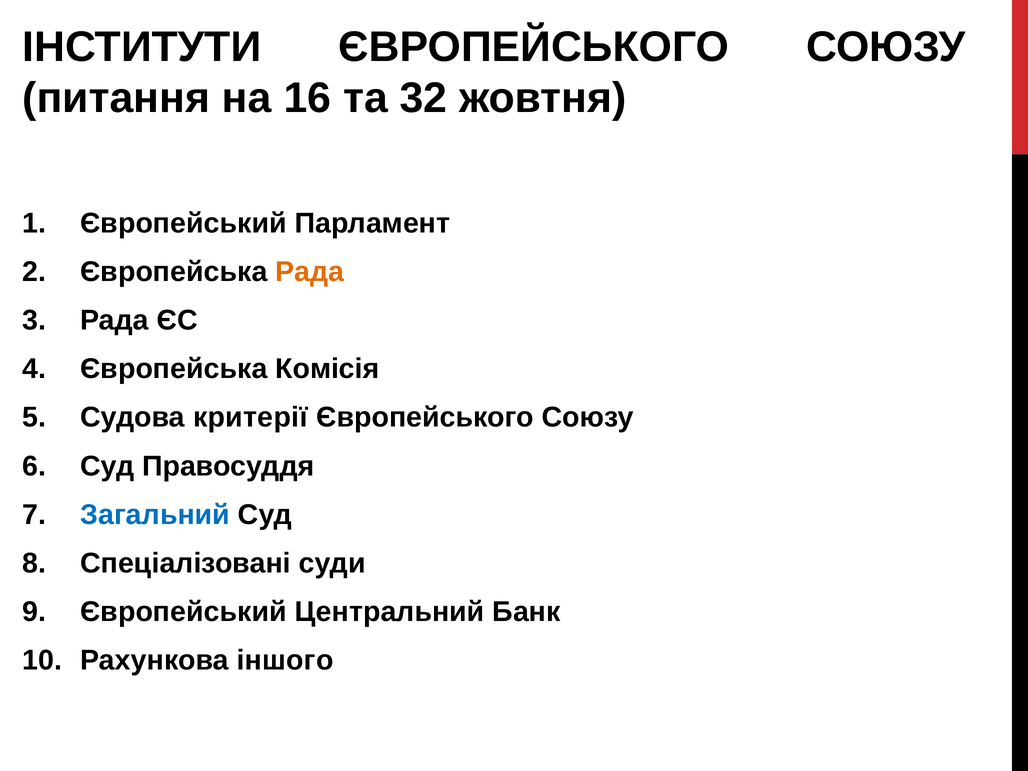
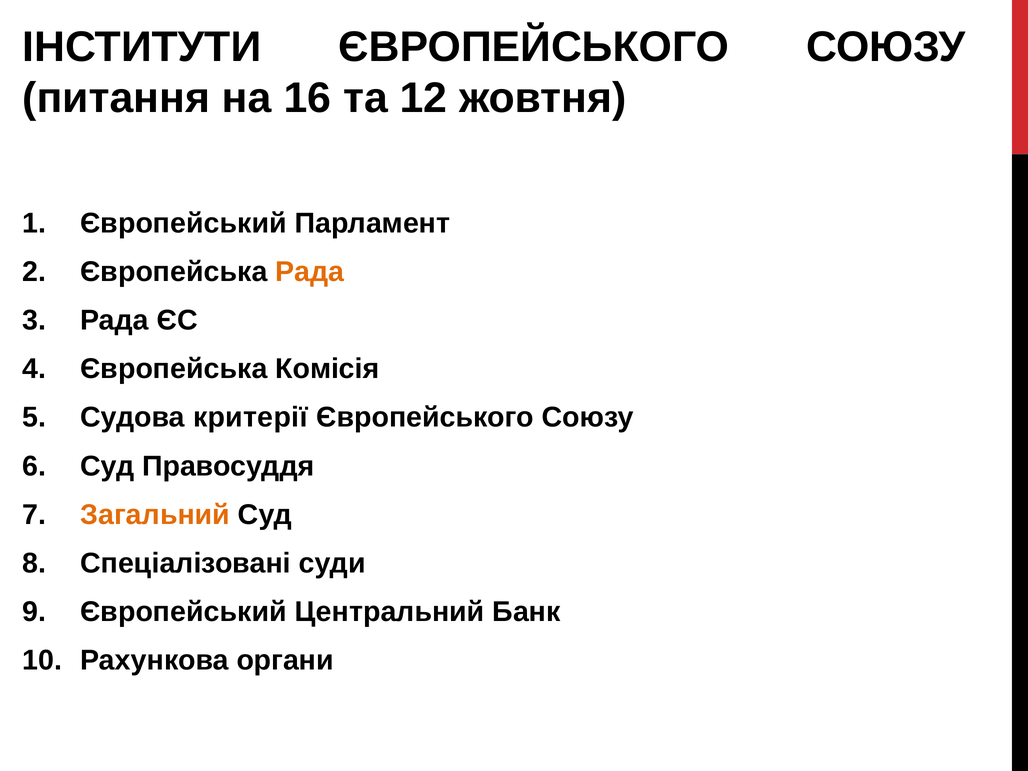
32: 32 -> 12
Загальний colour: blue -> orange
іншого: іншого -> органи
